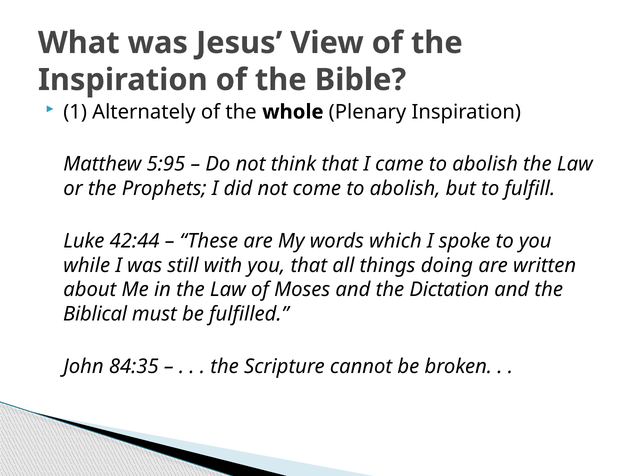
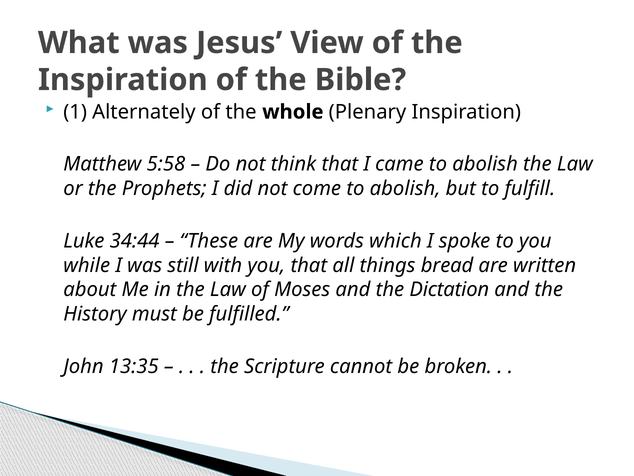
5:95: 5:95 -> 5:58
42:44: 42:44 -> 34:44
doing: doing -> bread
Biblical: Biblical -> History
84:35: 84:35 -> 13:35
